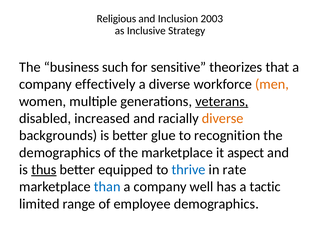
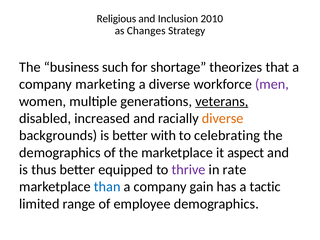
2003: 2003 -> 2010
Inclusive: Inclusive -> Changes
sensitive: sensitive -> shortage
effectively: effectively -> marketing
men colour: orange -> purple
glue: glue -> with
recognition: recognition -> celebrating
thus underline: present -> none
thrive colour: blue -> purple
well: well -> gain
